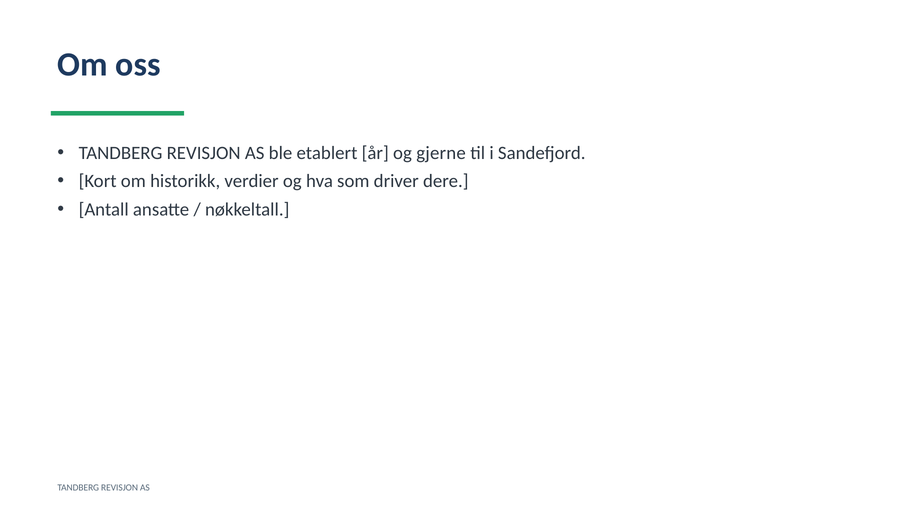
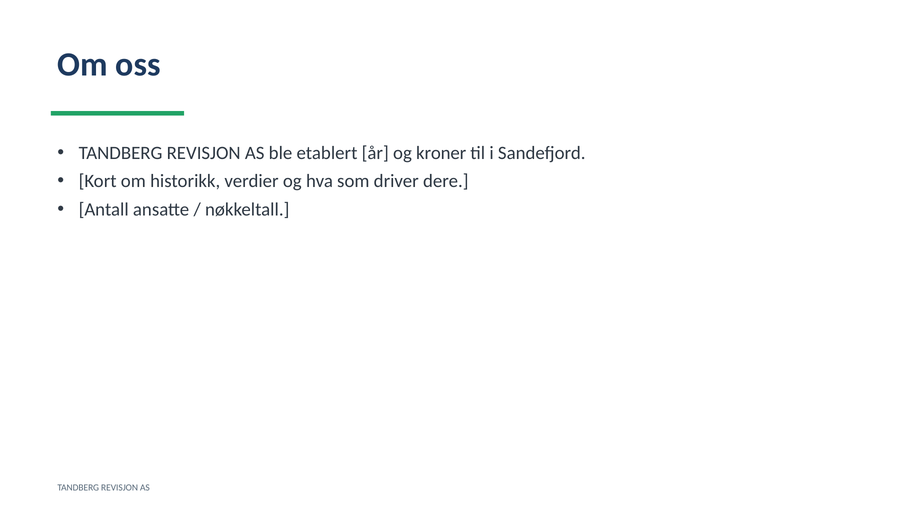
gjerne: gjerne -> kroner
